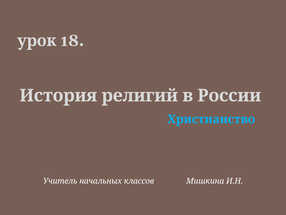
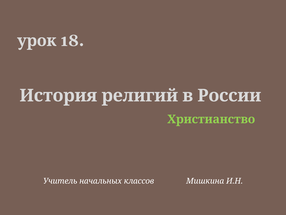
Христианство colour: light blue -> light green
